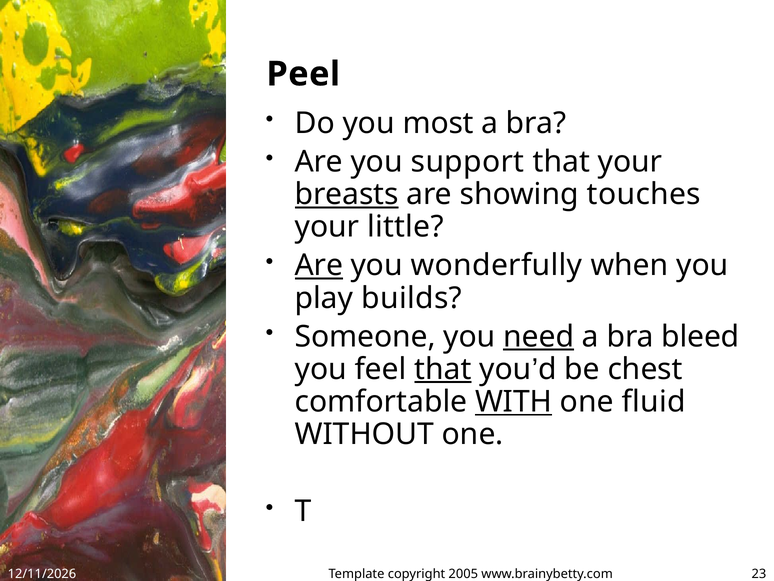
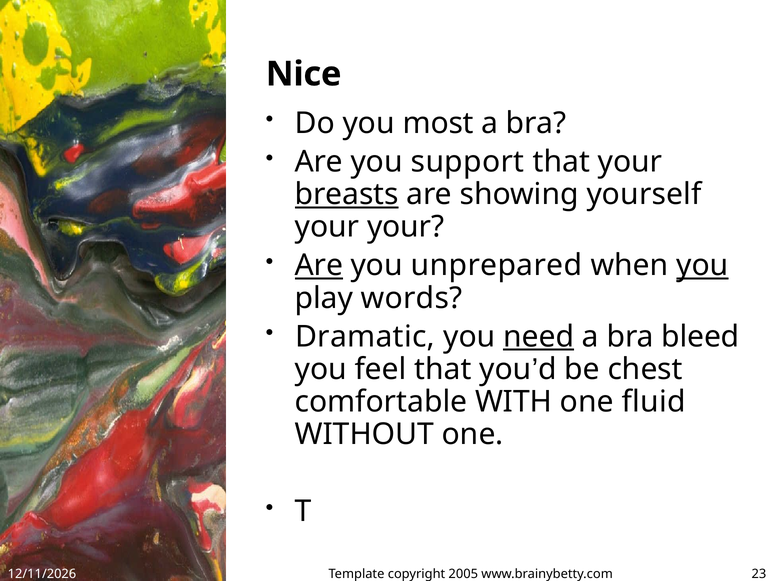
Peel: Peel -> Nice
touches: touches -> yourself
your little: little -> your
wonderfully: wonderfully -> unprepared
you at (702, 265) underline: none -> present
builds: builds -> words
Someone: Someone -> Dramatic
that at (443, 369) underline: present -> none
WITH underline: present -> none
